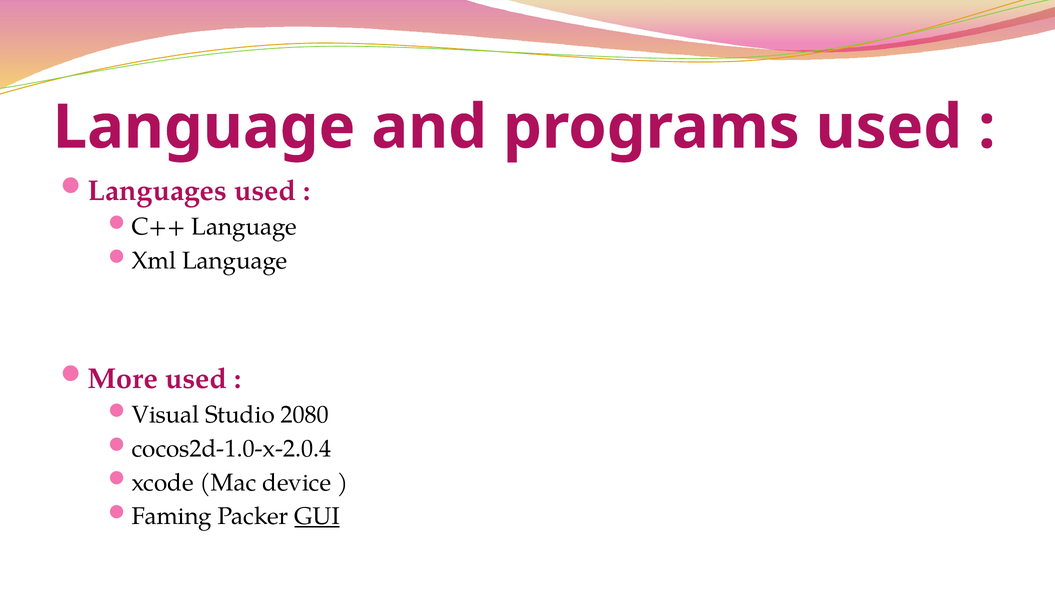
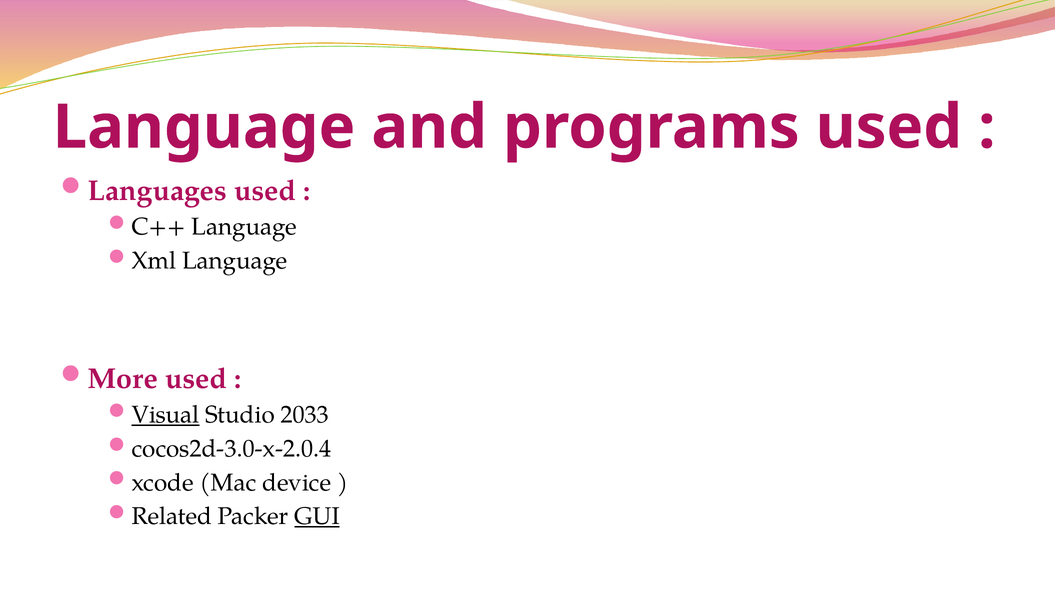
Visual underline: none -> present
2080: 2080 -> 2033
cocos2d-1.0-x-2.0.4: cocos2d-1.0-x-2.0.4 -> cocos2d-3.0-x-2.0.4
Faming: Faming -> Related
